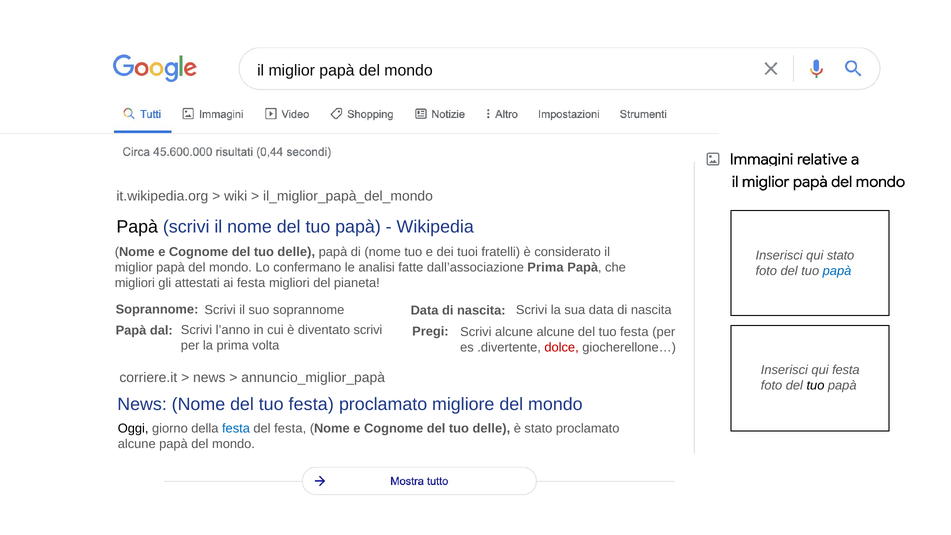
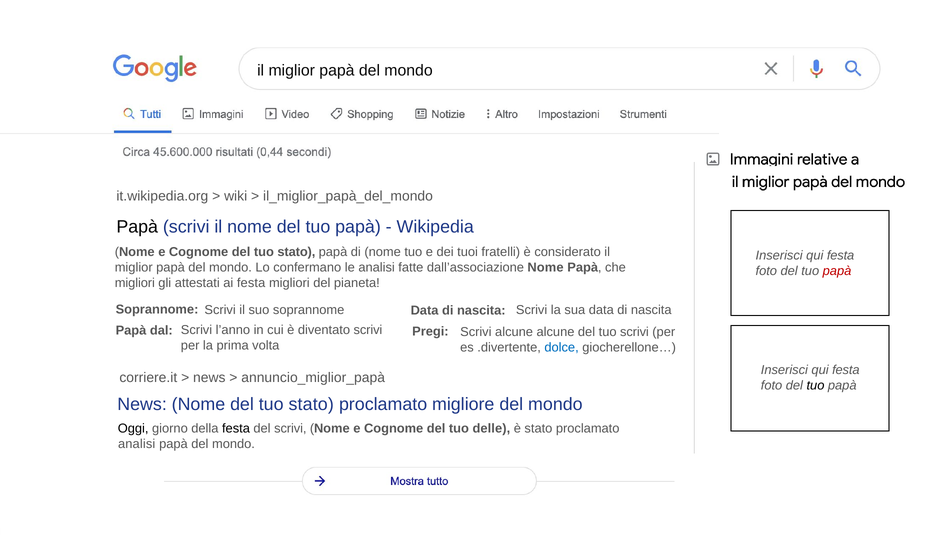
delle at (296, 252): delle -> stato
stato at (841, 255): stato -> festa
dall’associazione Prima: Prima -> Nome
papà at (837, 271) colour: blue -> red
festa at (634, 332): festa -> scrivi
dolce colour: red -> blue
Nome del tuo festa: festa -> stato
festa at (236, 428) colour: blue -> black
del festa: festa -> scrivi
alcune at (137, 444): alcune -> analisi
